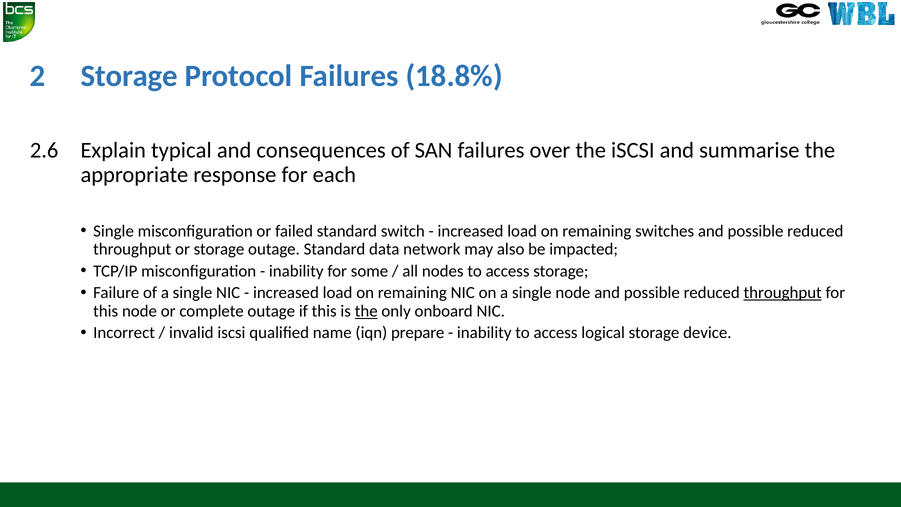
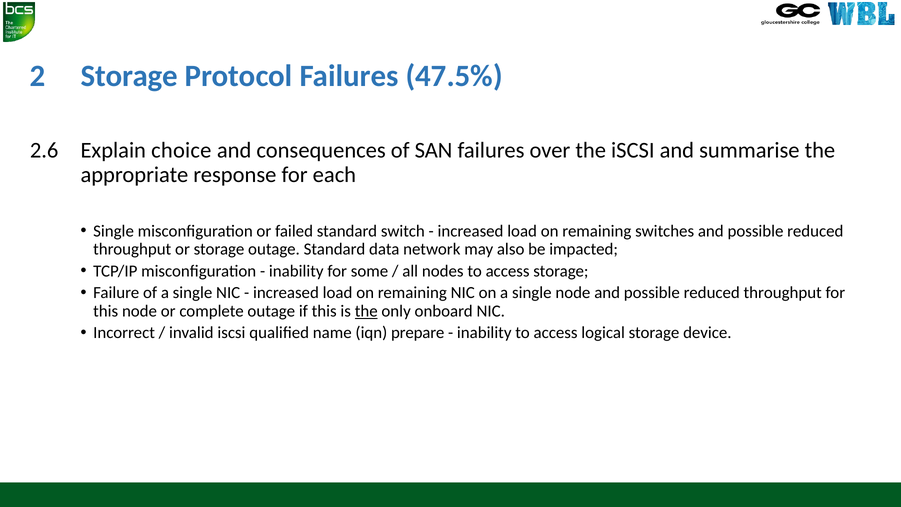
18.8%: 18.8% -> 47.5%
typical: typical -> choice
throughput at (783, 293) underline: present -> none
